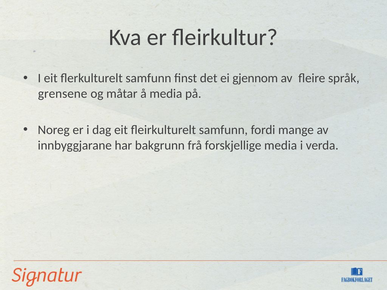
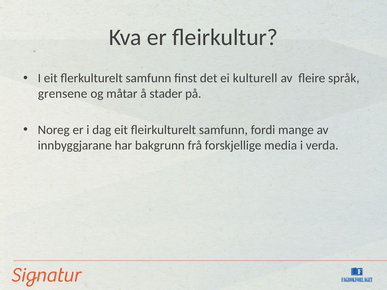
gjennom: gjennom -> kulturell
å media: media -> stader
